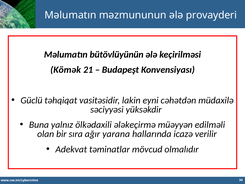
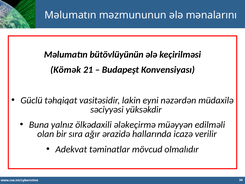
provayderi: provayderi -> mənalarını
cəhətdən: cəhətdən -> nəzərdən
yarana: yarana -> ərazidə
